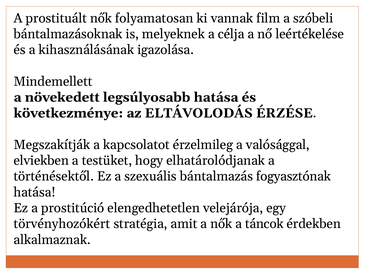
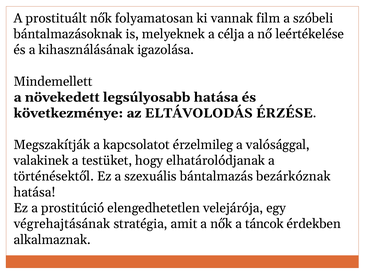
elviekben: elviekben -> valakinek
fogyasztónak: fogyasztónak -> bezárkóznak
törvényhozókért: törvényhozókért -> végrehajtásának
